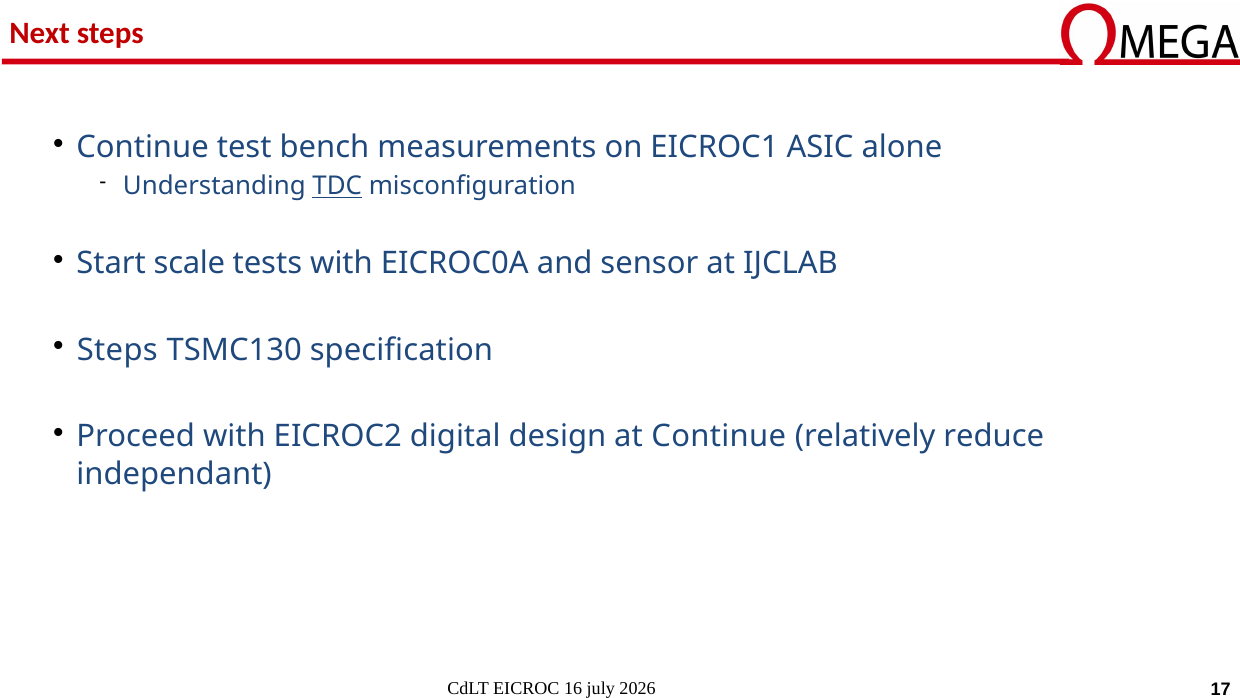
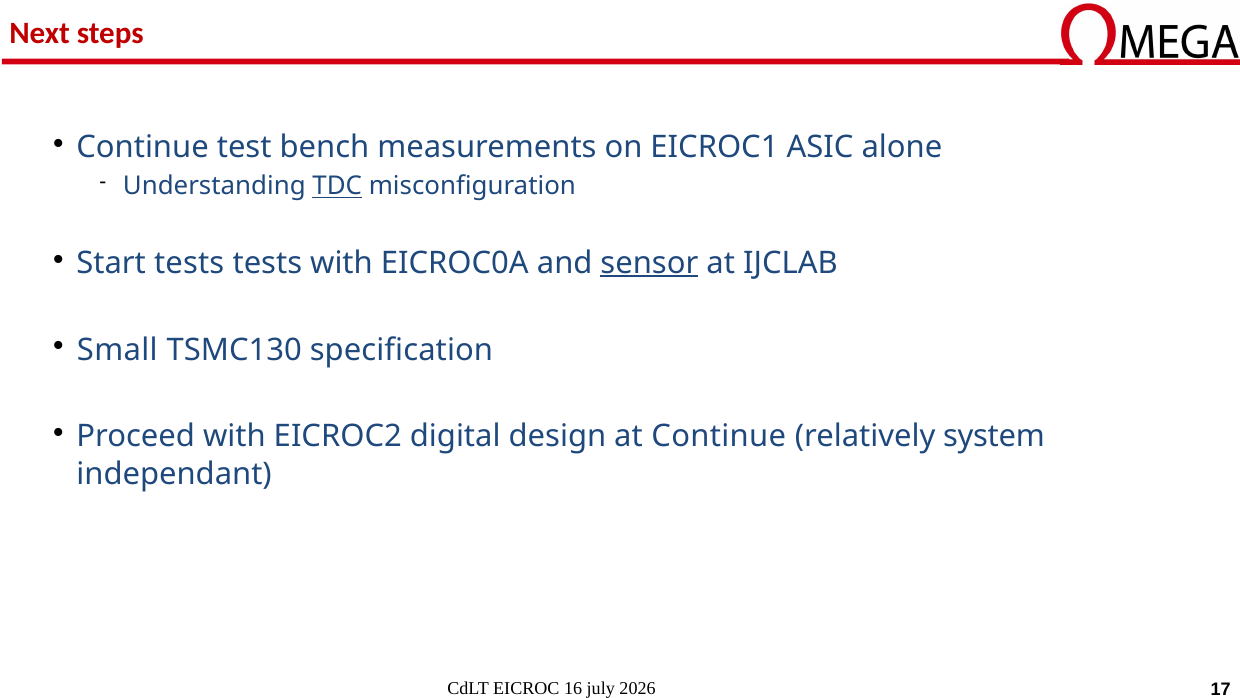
Start scale: scale -> tests
sensor underline: none -> present
Steps at (117, 350): Steps -> Small
reduce: reduce -> system
